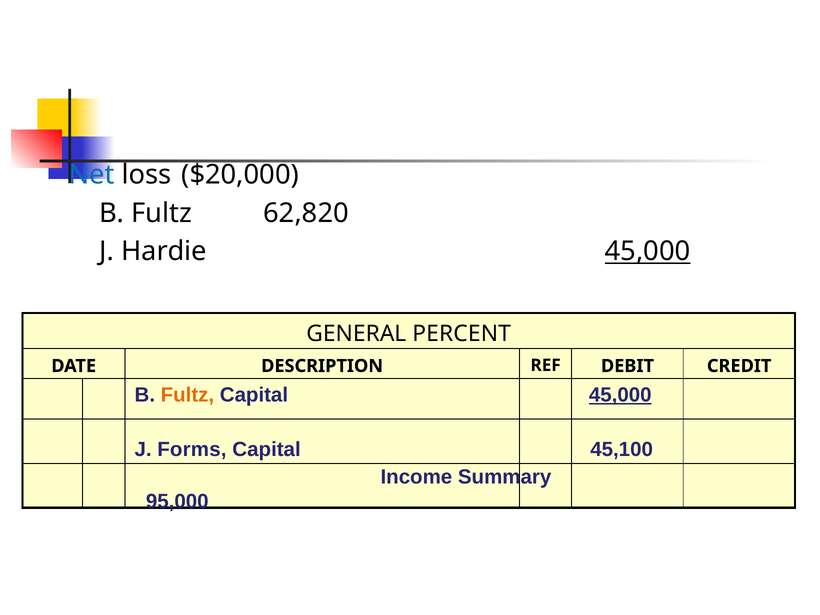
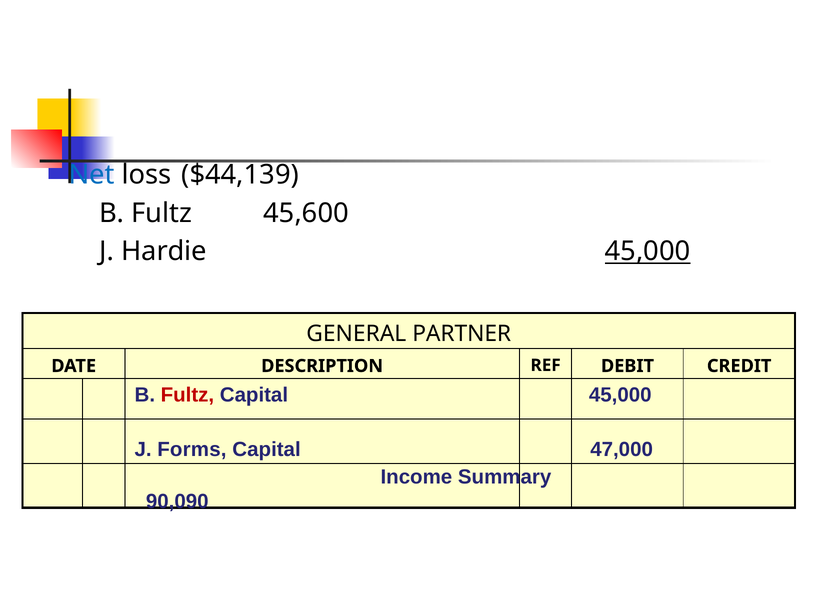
$20,000: $20,000 -> $44,139
62,820: 62,820 -> 45,600
PERCENT: PERCENT -> PARTNER
Fultz at (187, 395) colour: orange -> red
45,000 at (620, 395) underline: present -> none
45,100: 45,100 -> 47,000
95,000: 95,000 -> 90,090
